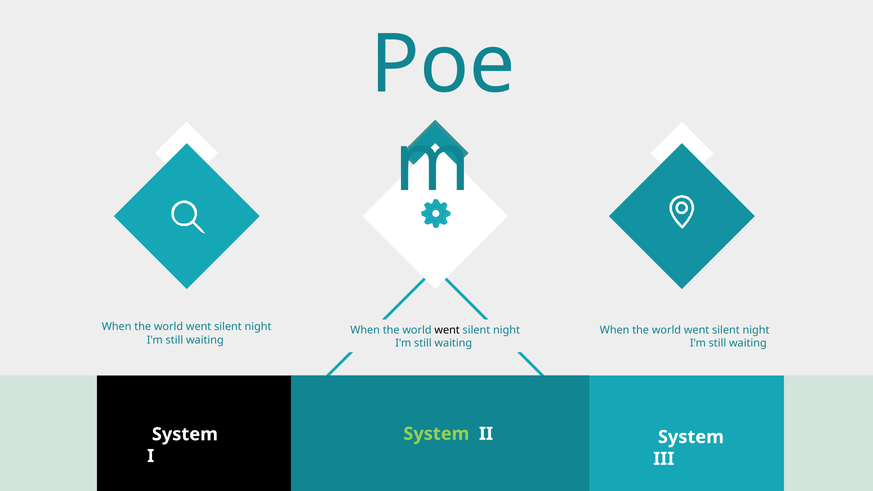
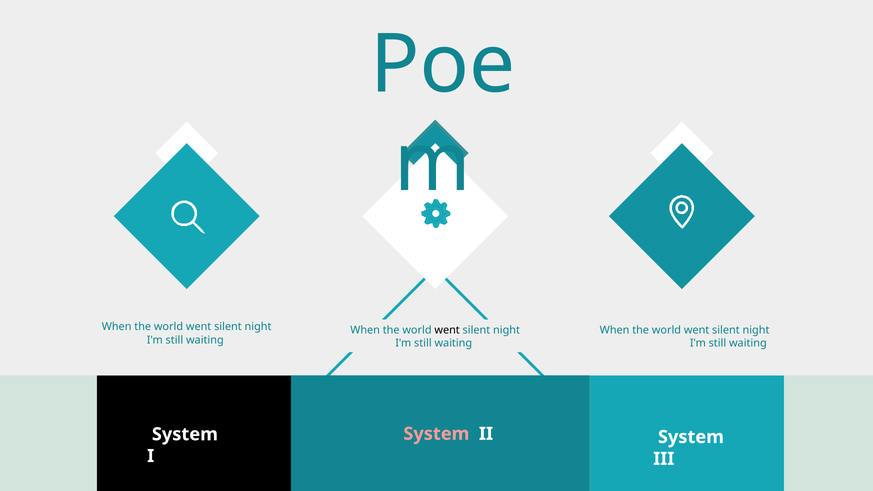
System at (436, 434) colour: light green -> pink
